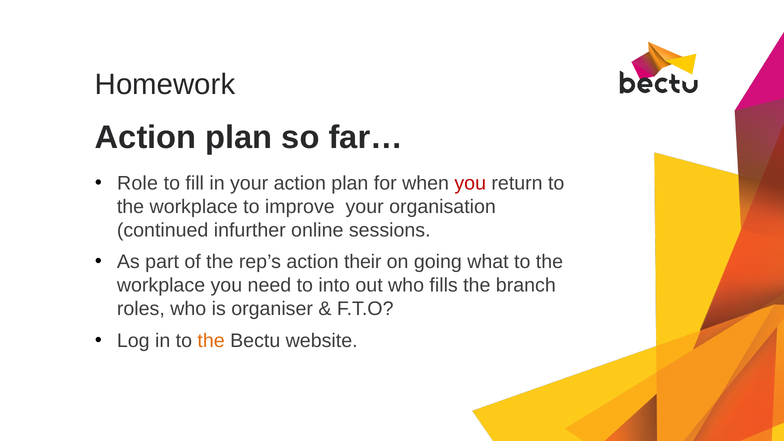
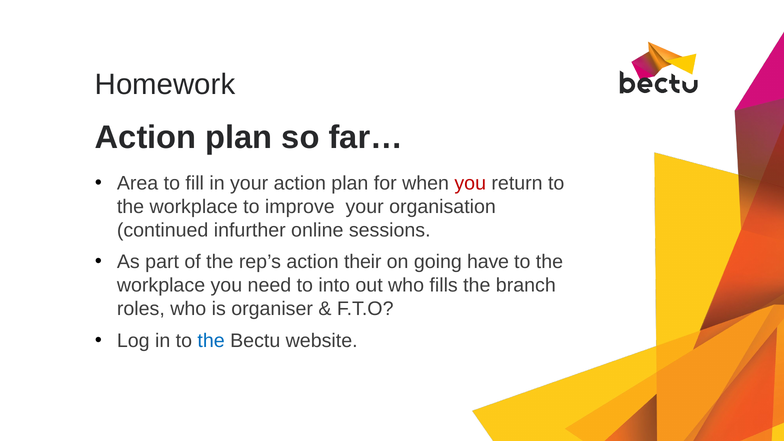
Role: Role -> Area
what: what -> have
the at (211, 341) colour: orange -> blue
